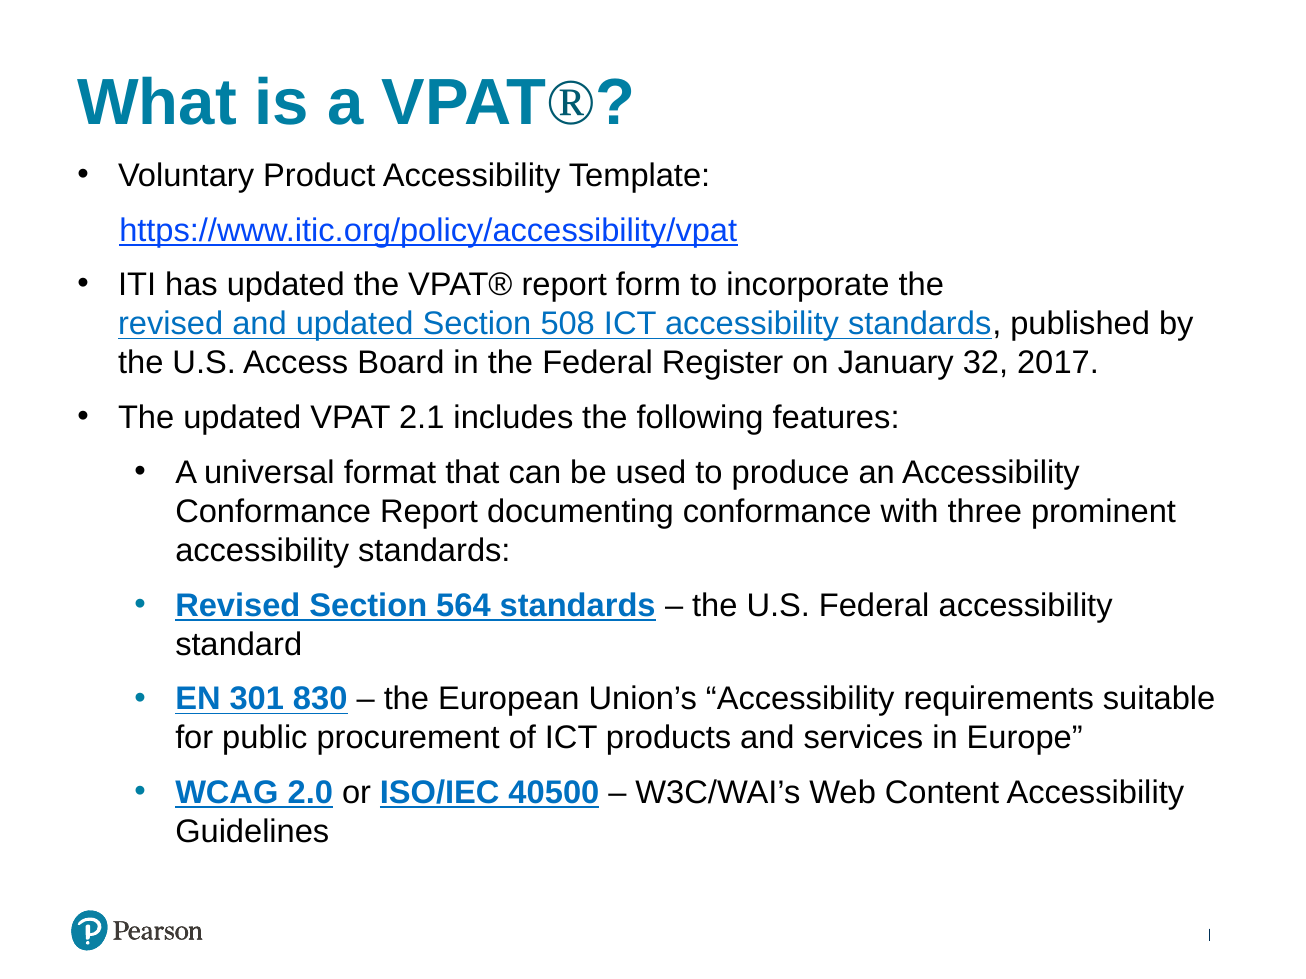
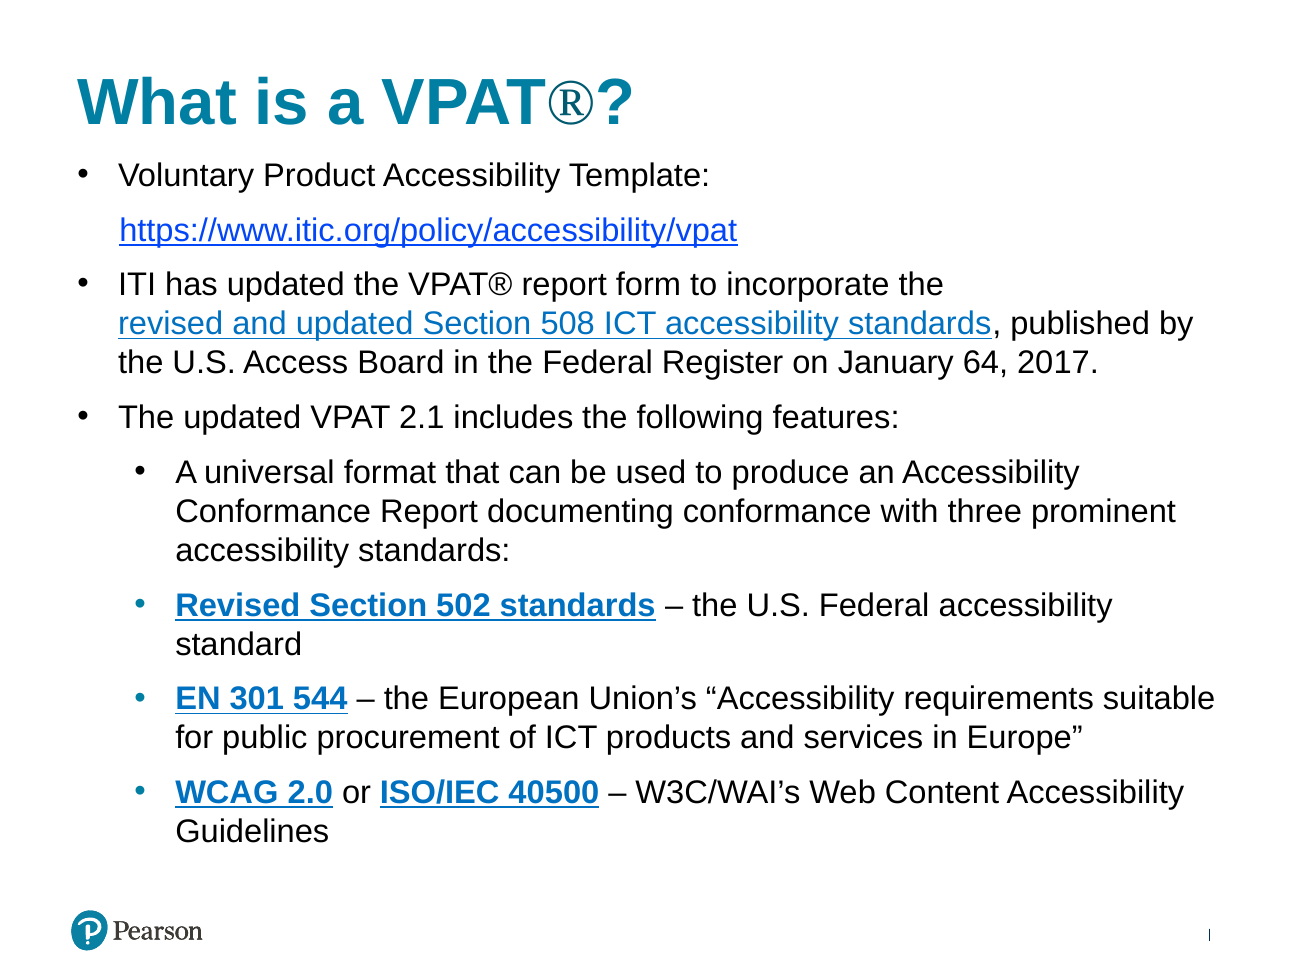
32: 32 -> 64
564: 564 -> 502
830: 830 -> 544
